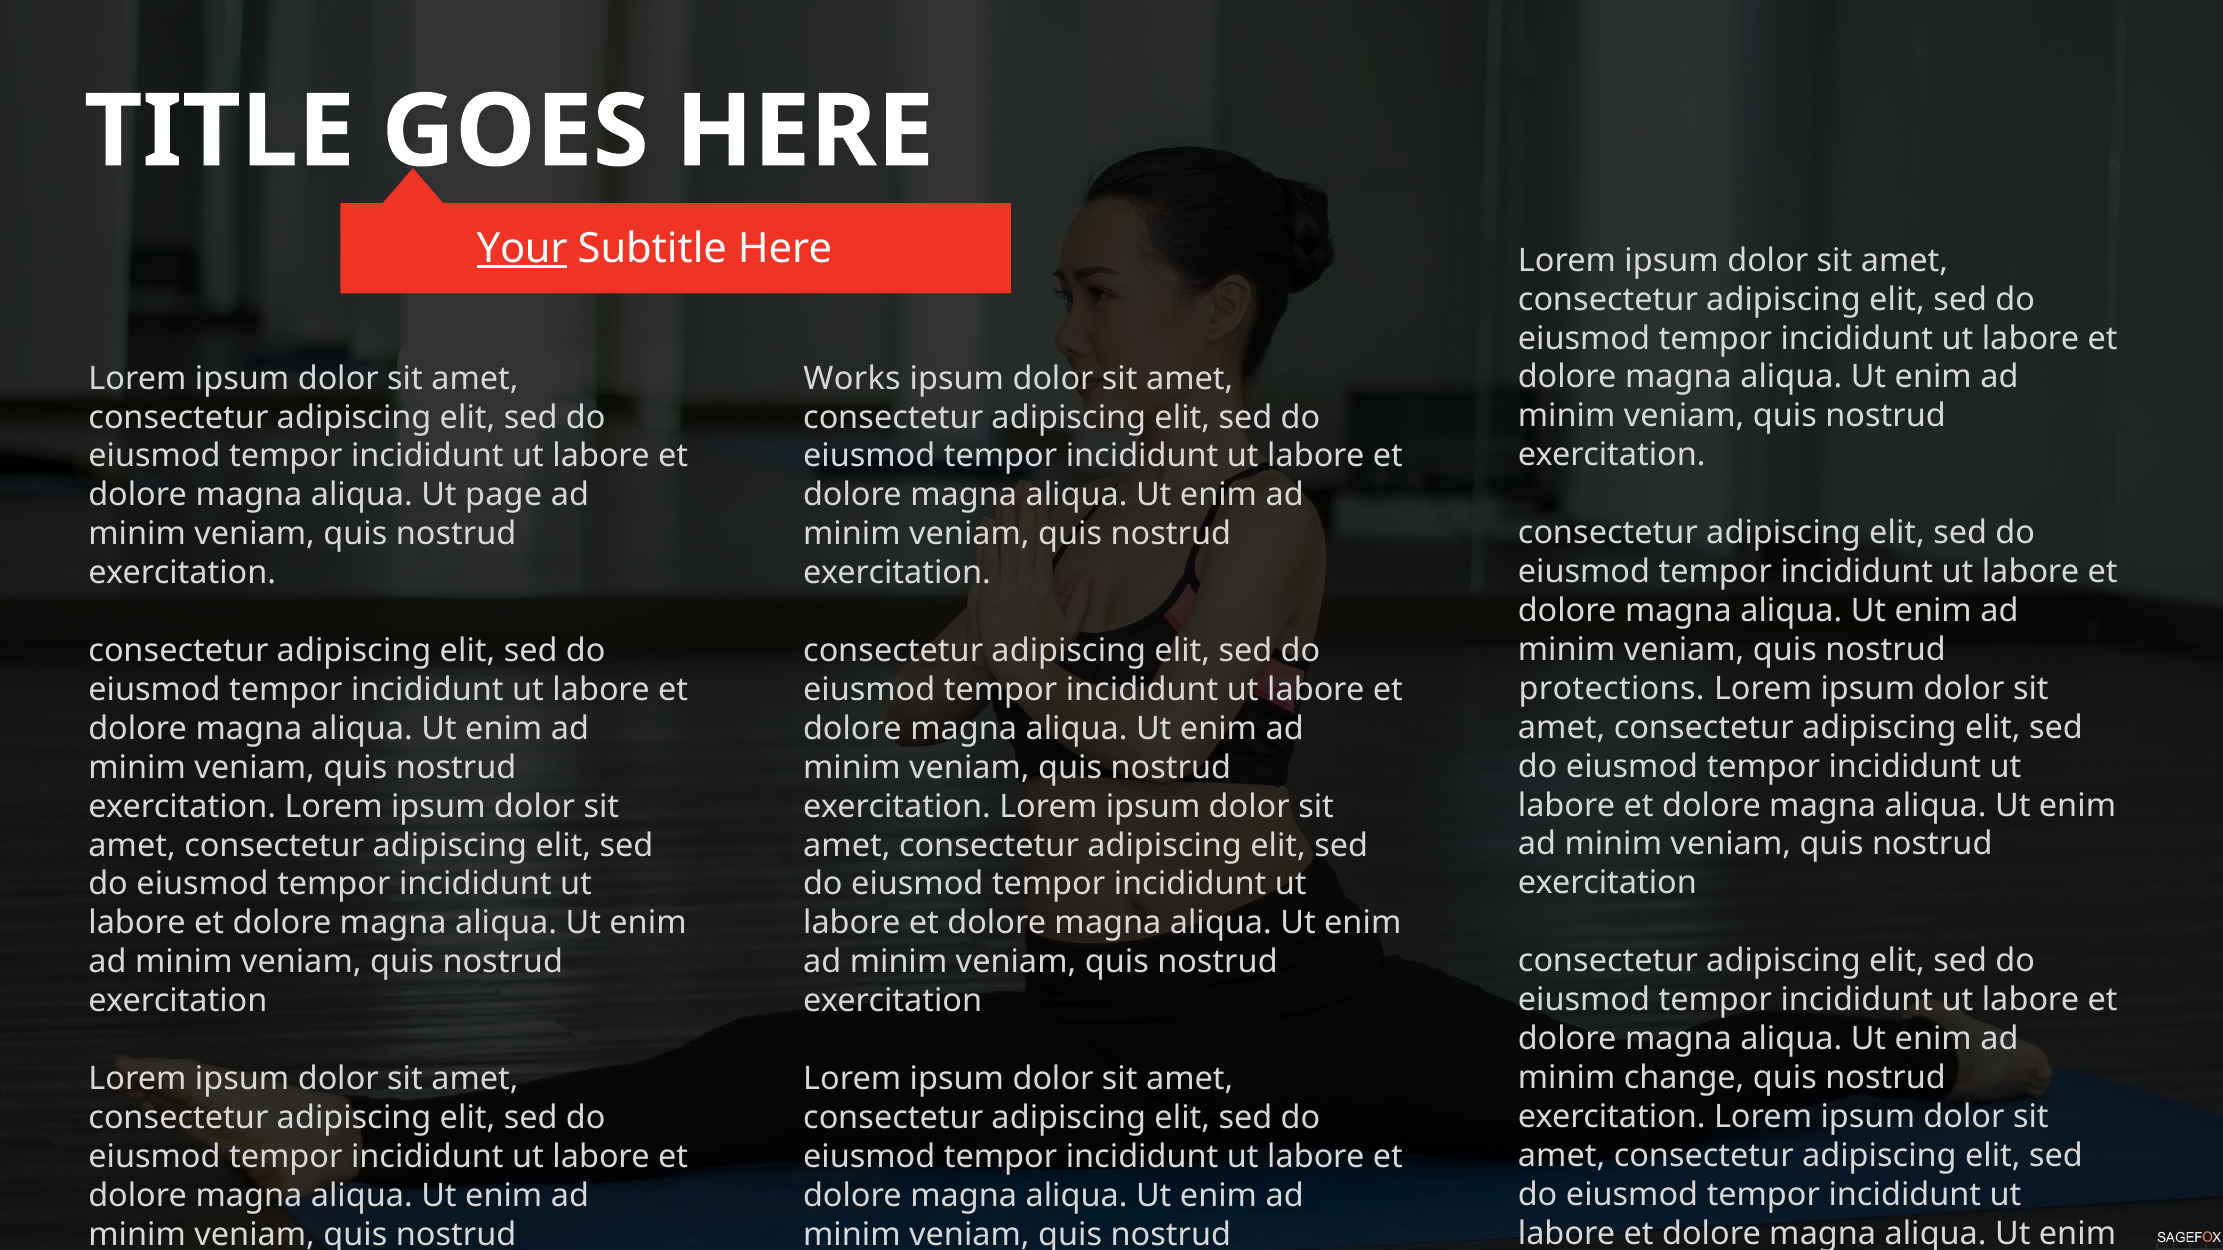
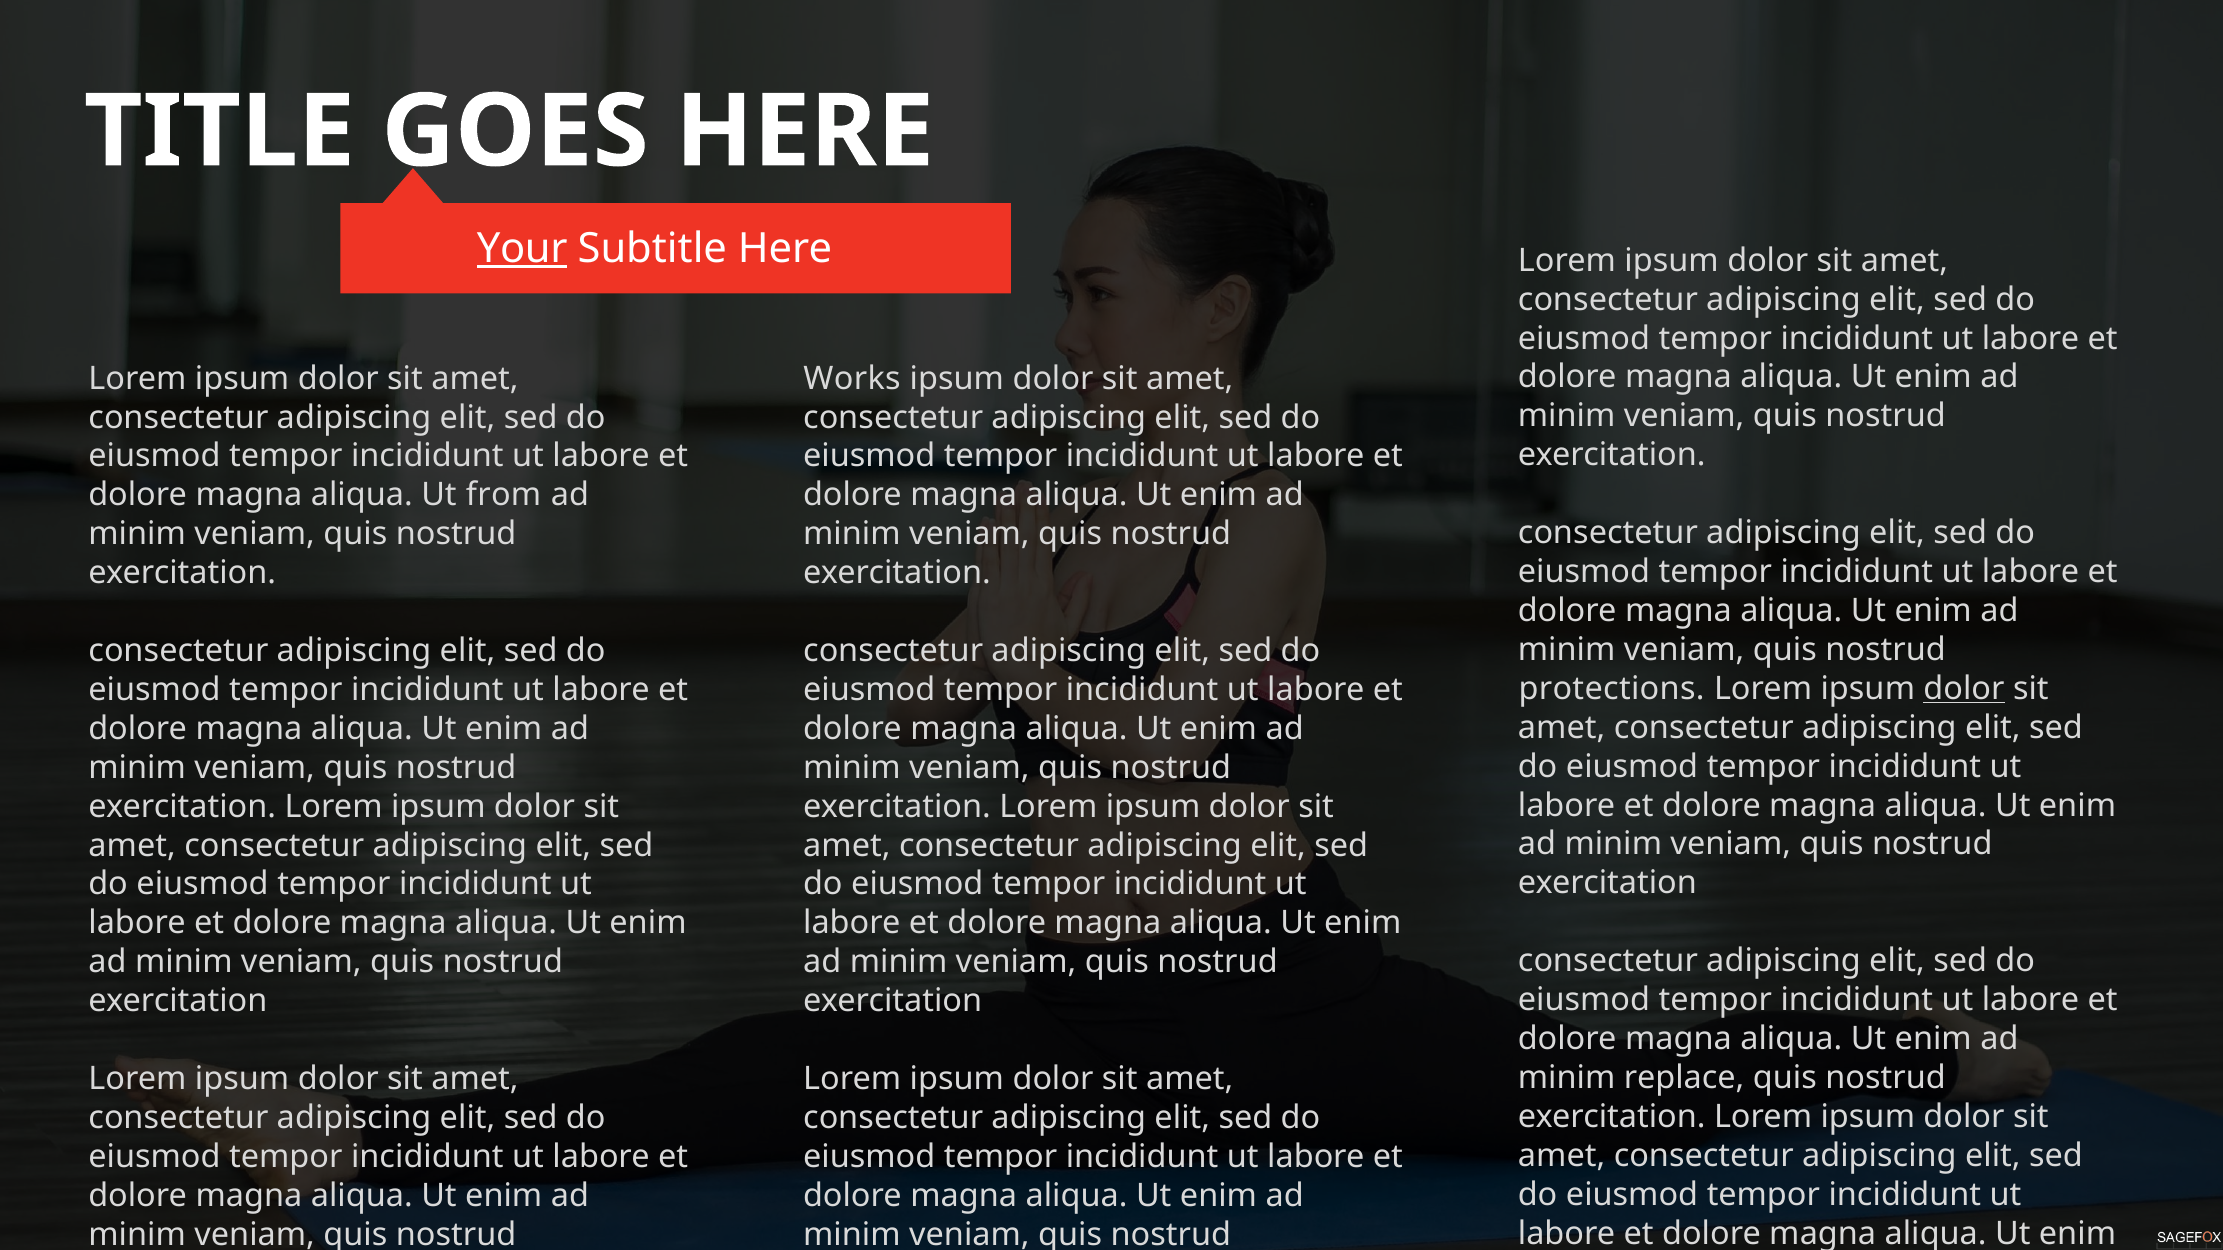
page: page -> from
dolor at (1964, 689) underline: none -> present
change: change -> replace
